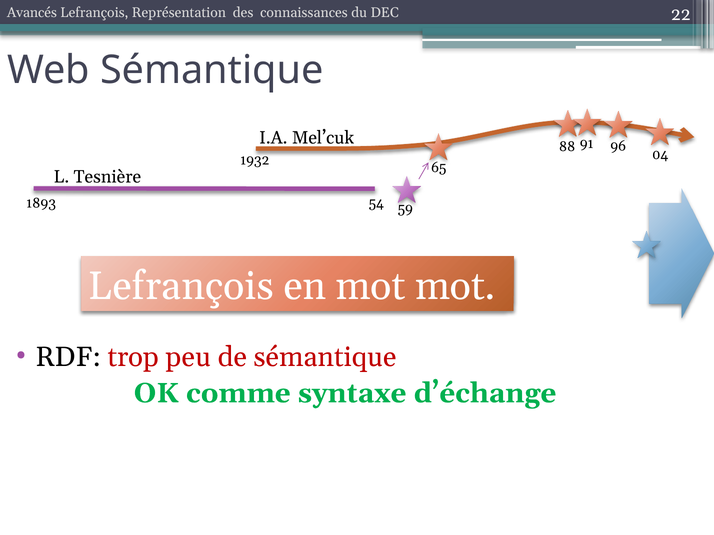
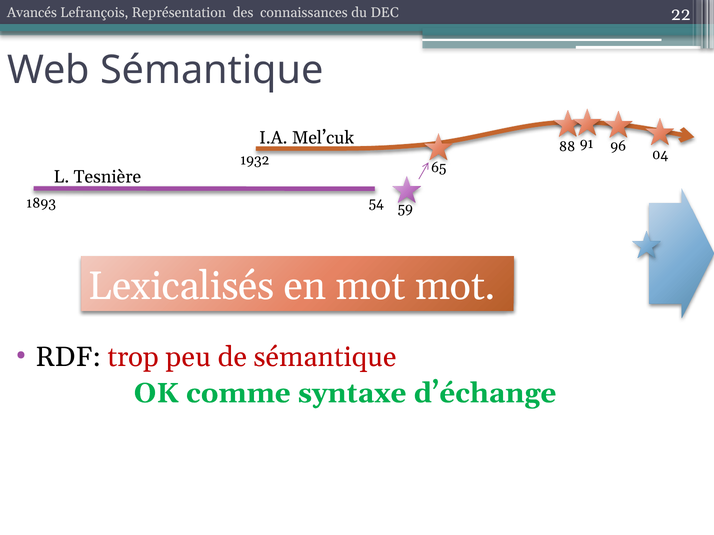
Lefrançois at (181, 287): Lefrançois -> Lexicalisés
